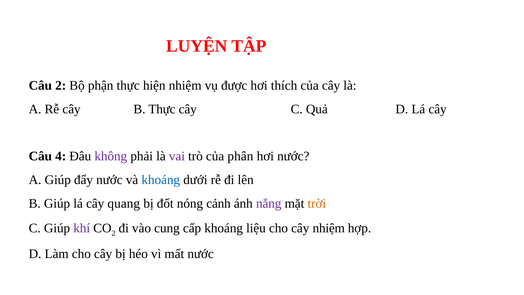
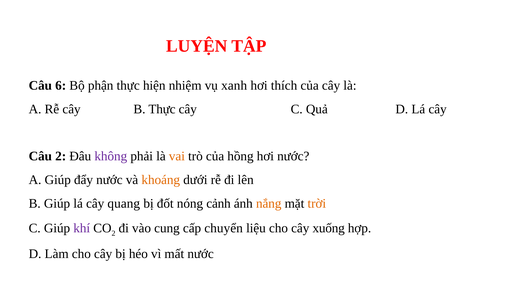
Câu 2: 2 -> 6
được: được -> xanh
Câu 4: 4 -> 2
vai colour: purple -> orange
phân: phân -> hồng
khoáng at (161, 180) colour: blue -> orange
nắng colour: purple -> orange
cấp khoáng: khoáng -> chuyển
cây nhiệm: nhiệm -> xuống
